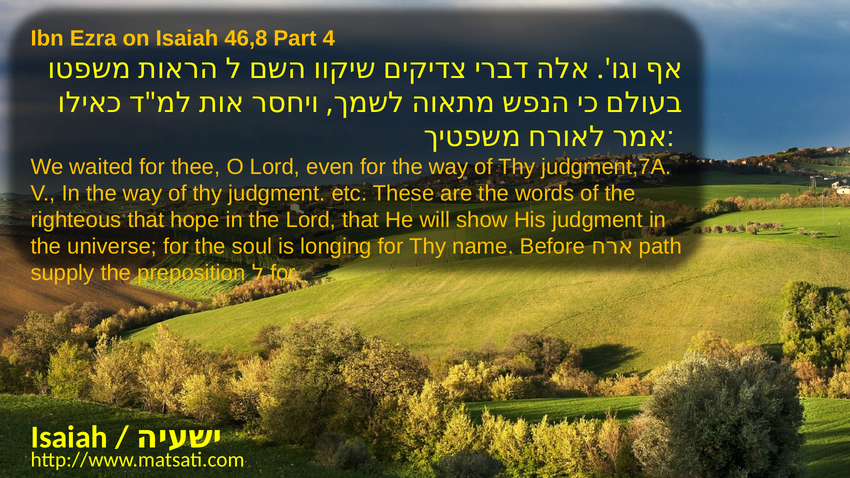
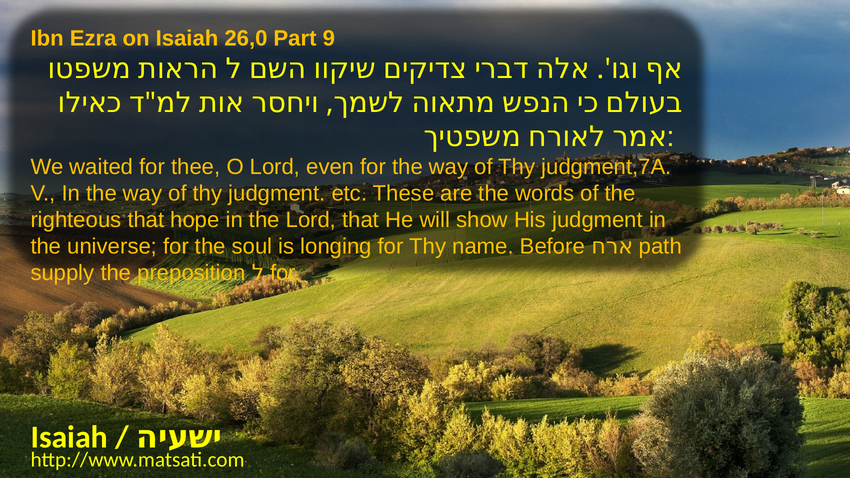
46,8: 46,8 -> 26,0
4: 4 -> 9
